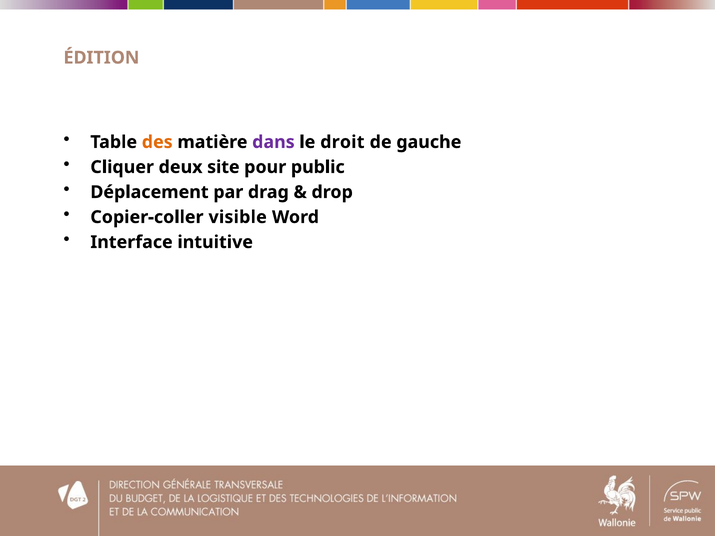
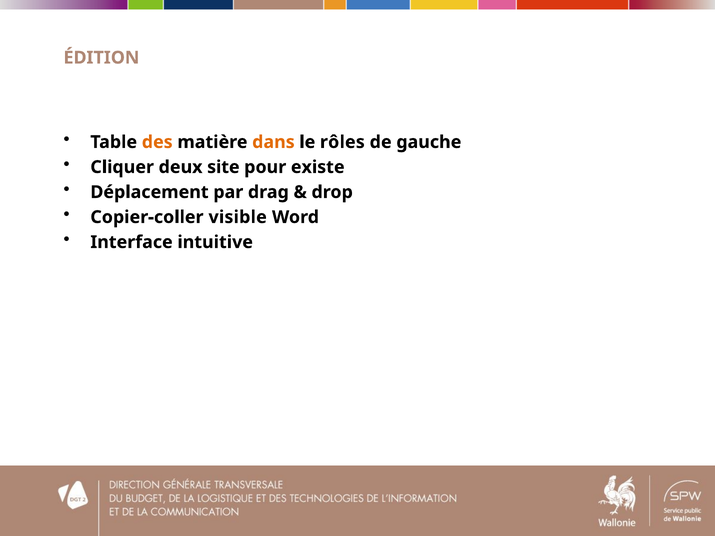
dans colour: purple -> orange
droit: droit -> rôles
public: public -> existe
